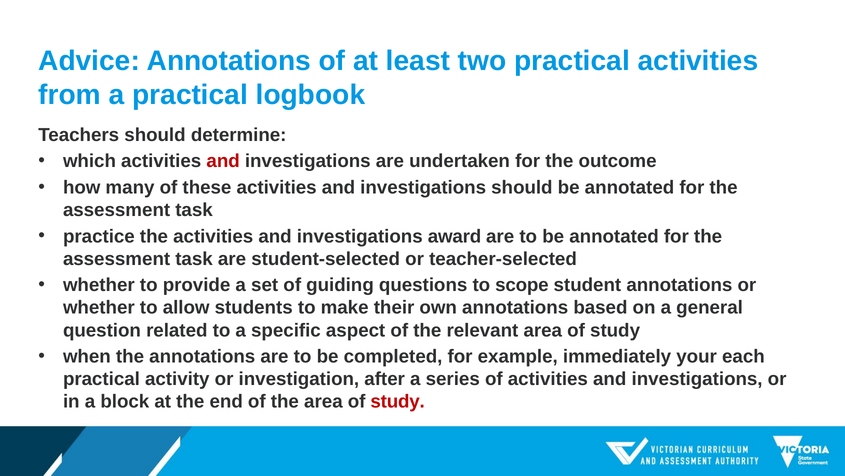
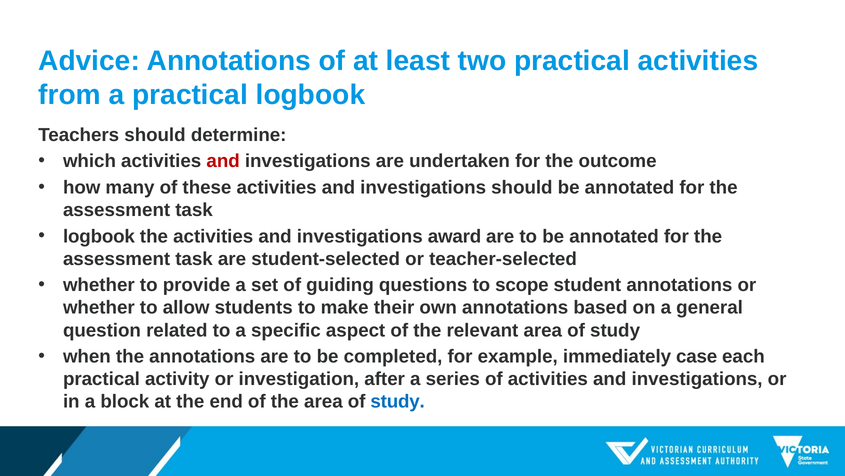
practice at (99, 236): practice -> logbook
your: your -> case
study at (398, 401) colour: red -> blue
